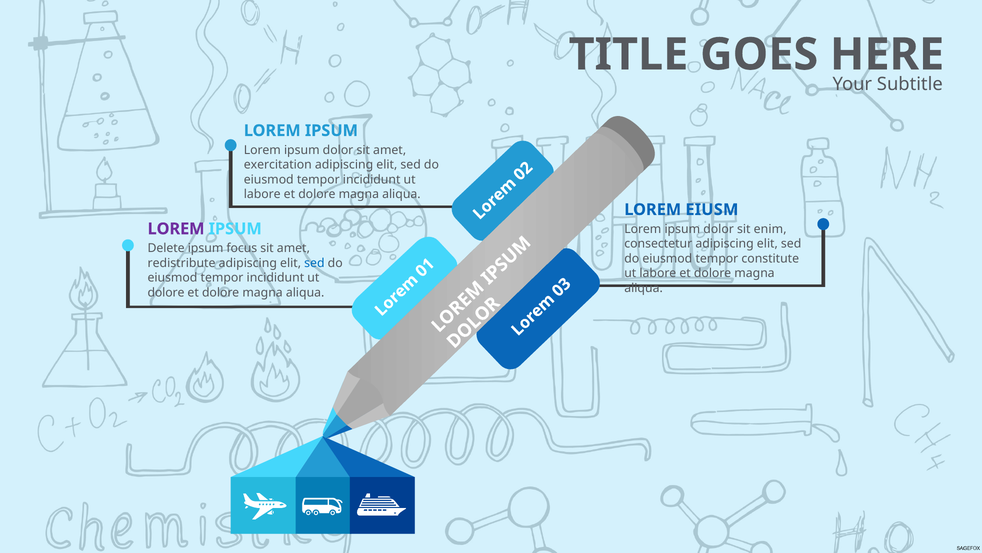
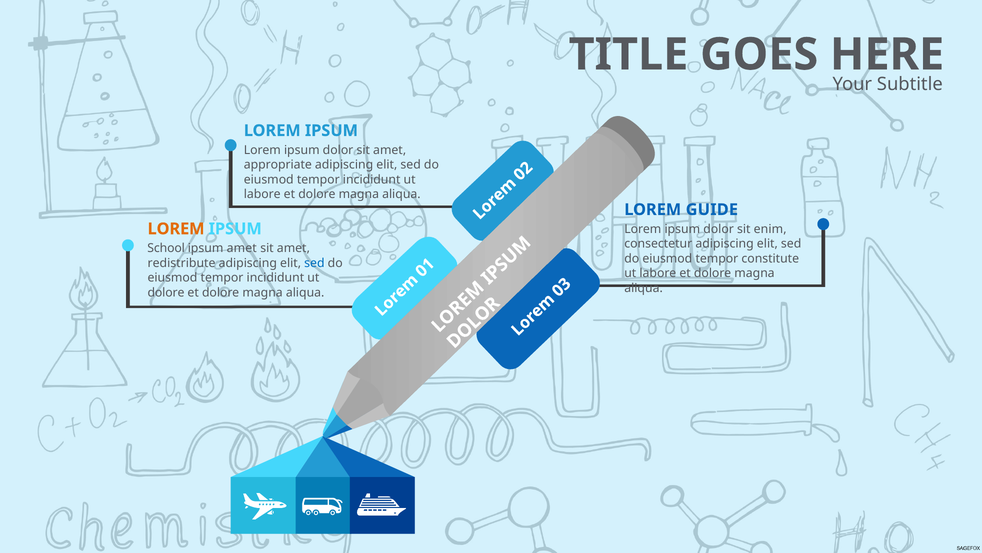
exercitation: exercitation -> appropriate
EIUSM: EIUSM -> GUIDE
LOREM at (176, 229) colour: purple -> orange
Delete: Delete -> School
ipsum focus: focus -> amet
